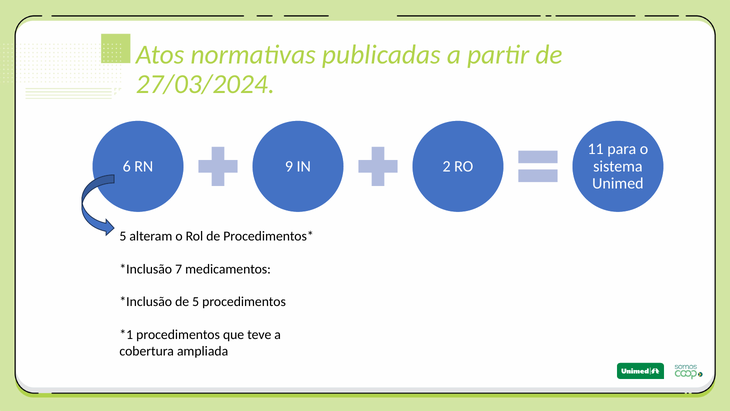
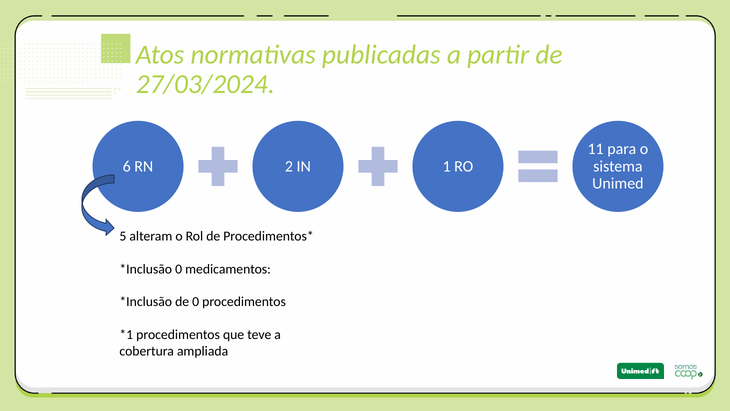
9: 9 -> 2
2: 2 -> 1
7 at (179, 269): 7 -> 0
de 5: 5 -> 0
